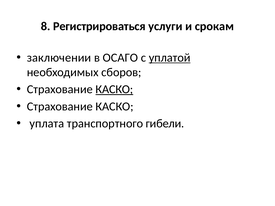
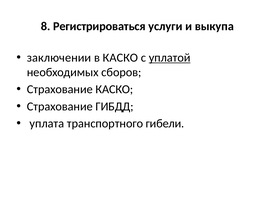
срокам: срокам -> выкупа
в ОСАГО: ОСАГО -> КАСКО
КАСКО at (114, 89) underline: present -> none
КАСКО at (115, 107): КАСКО -> ГИБДД
